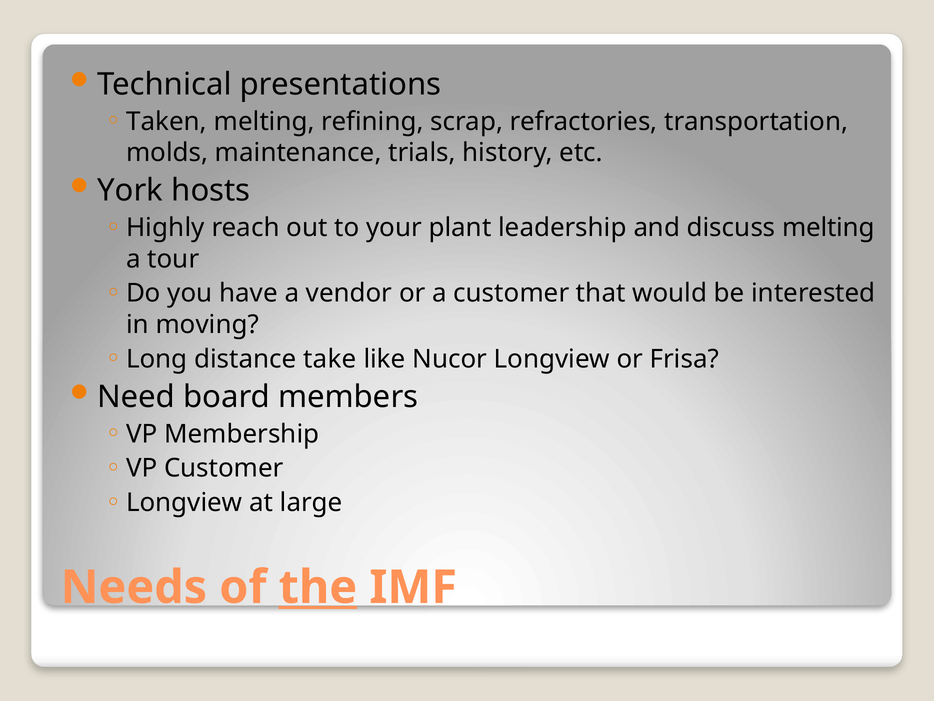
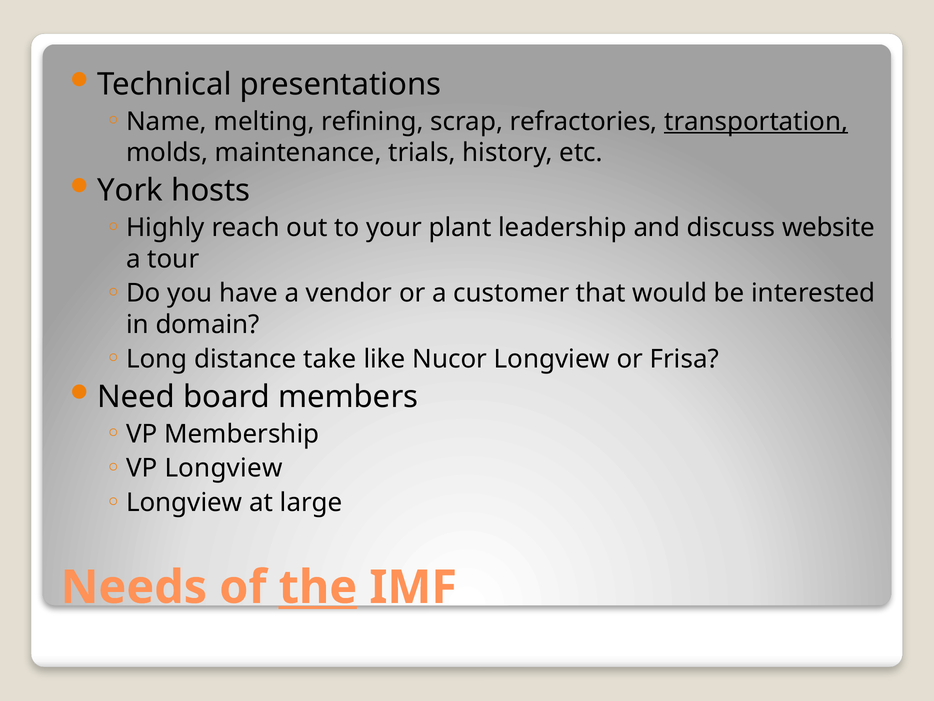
Taken: Taken -> Name
transportation underline: none -> present
discuss melting: melting -> website
moving: moving -> domain
VP Customer: Customer -> Longview
